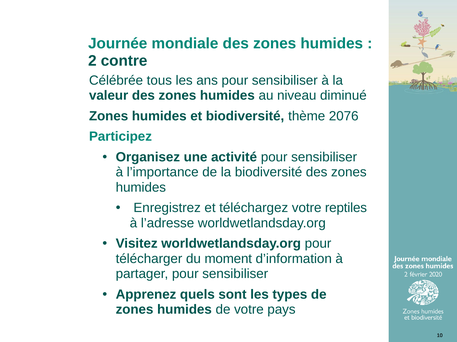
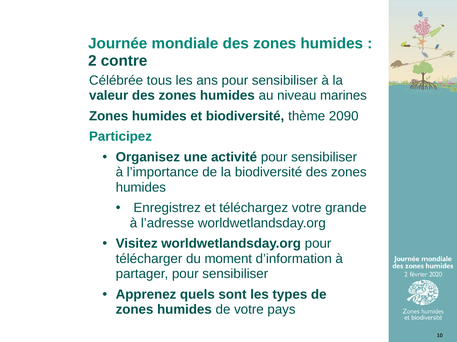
diminué: diminué -> marines
2076: 2076 -> 2090
reptiles: reptiles -> grande
